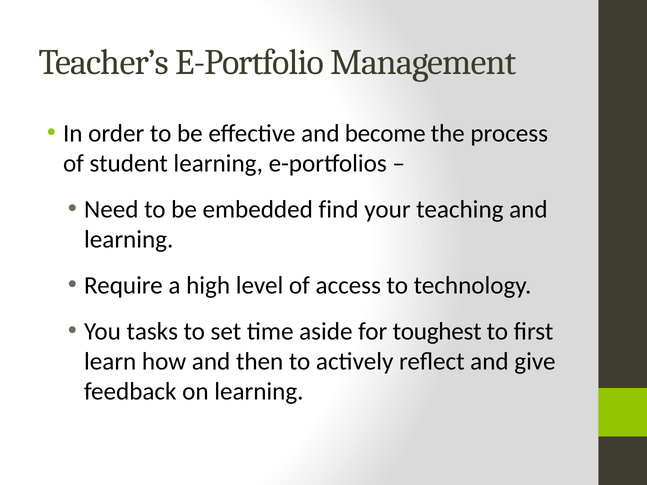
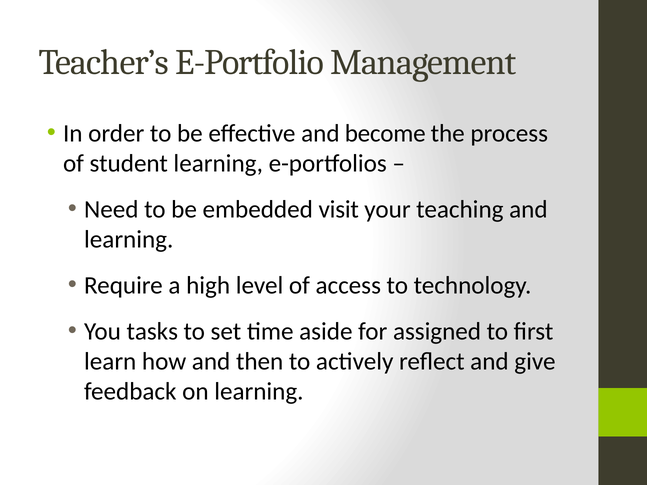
find: find -> visit
toughest: toughest -> assigned
